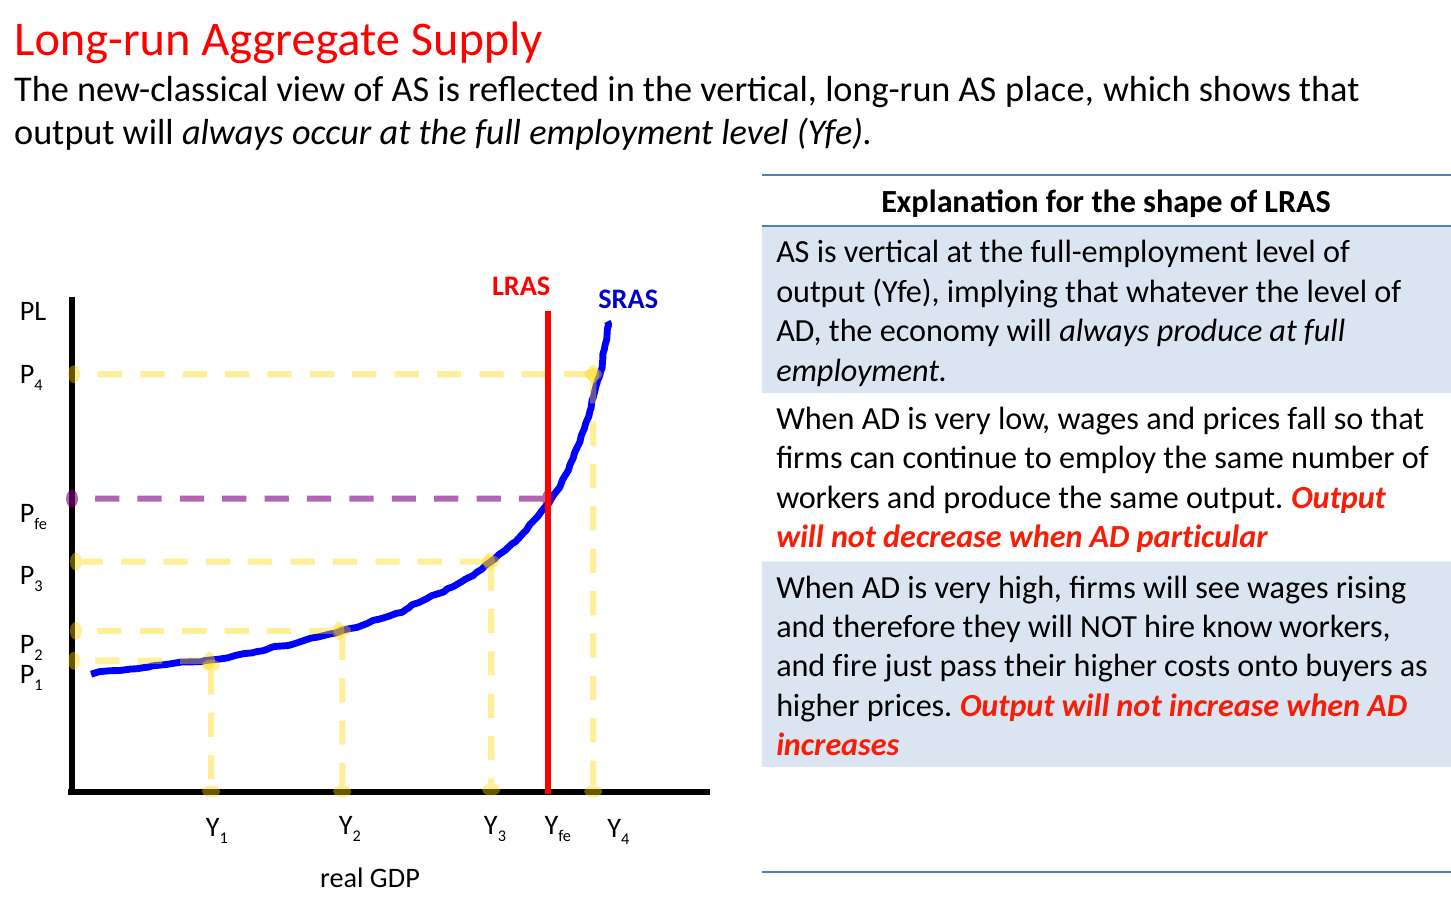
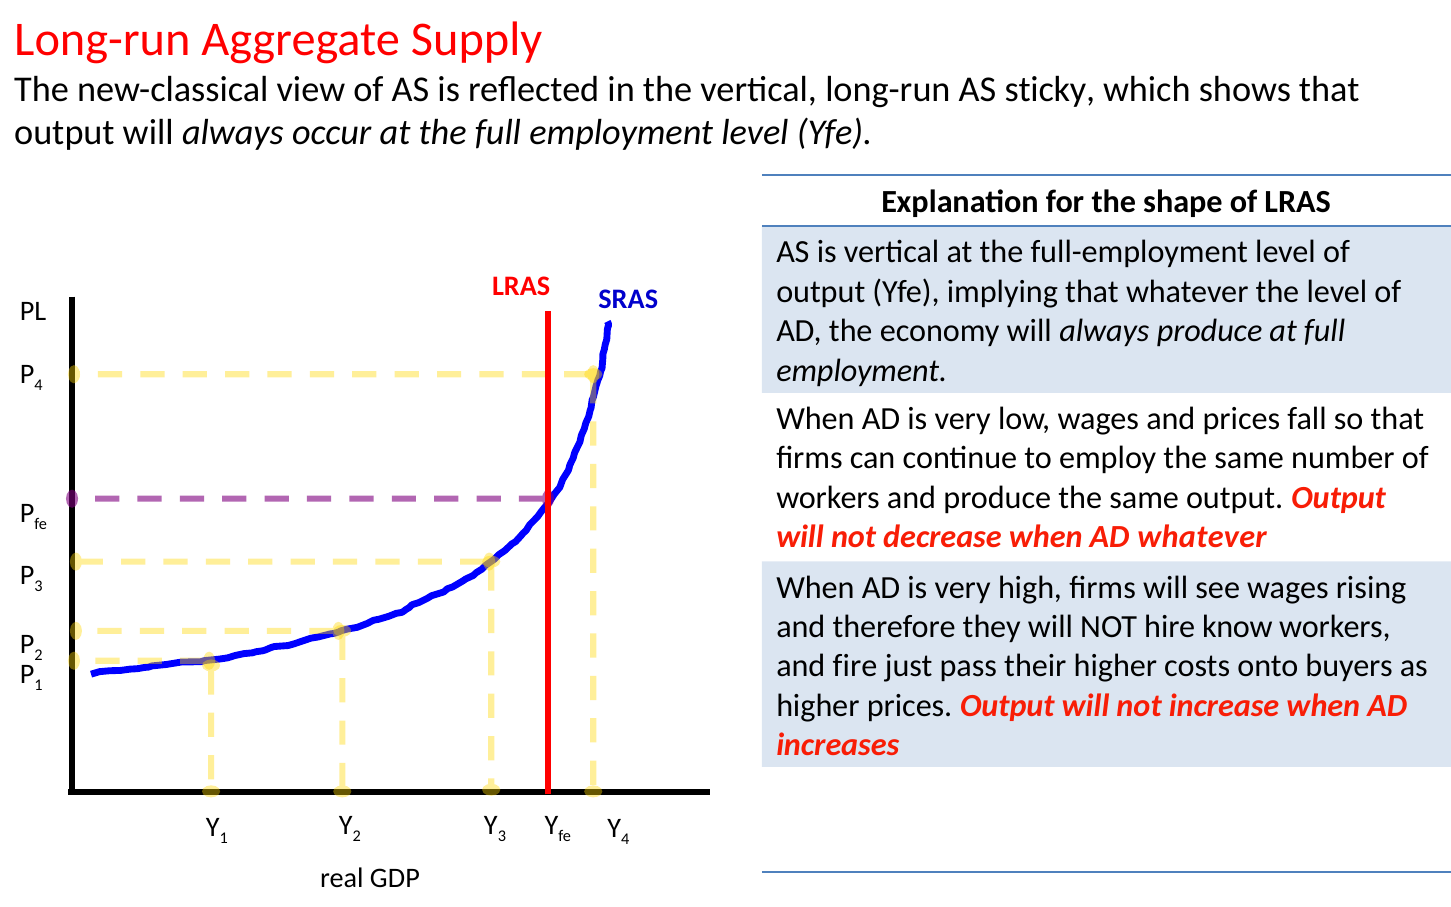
place: place -> sticky
AD particular: particular -> whatever
